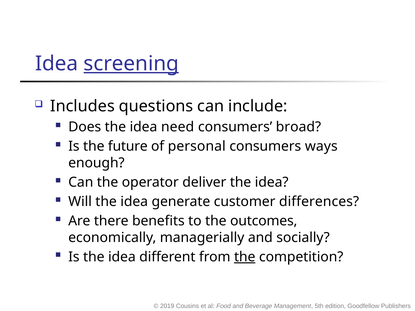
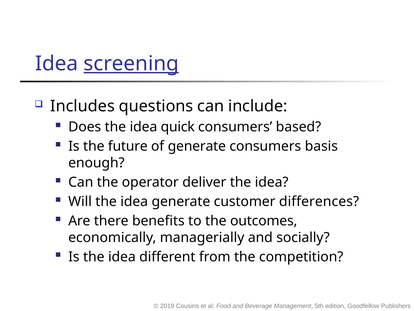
need: need -> quick
broad: broad -> based
of personal: personal -> generate
ways: ways -> basis
the at (245, 257) underline: present -> none
